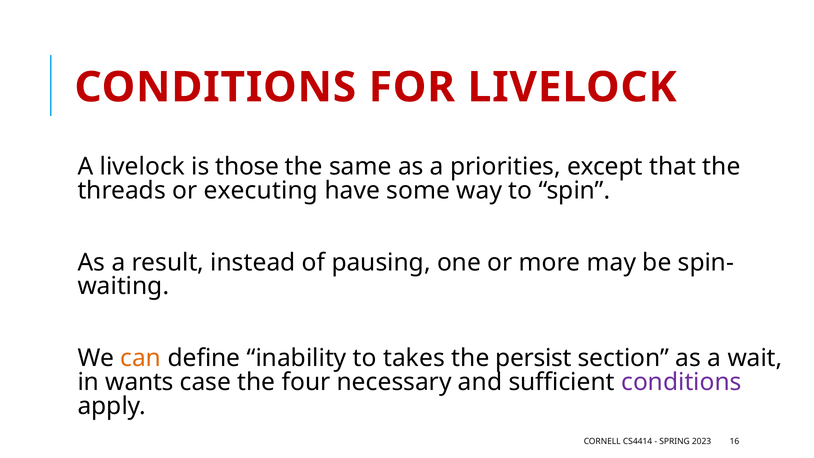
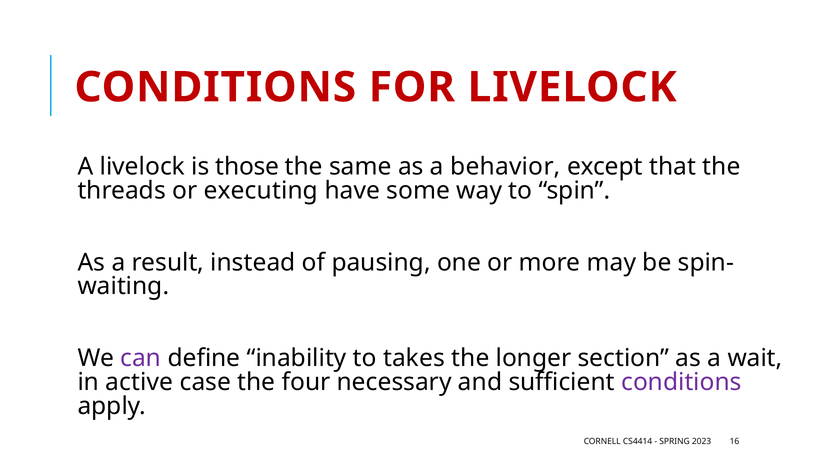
priorities: priorities -> behavior
can colour: orange -> purple
persist: persist -> longer
wants: wants -> active
